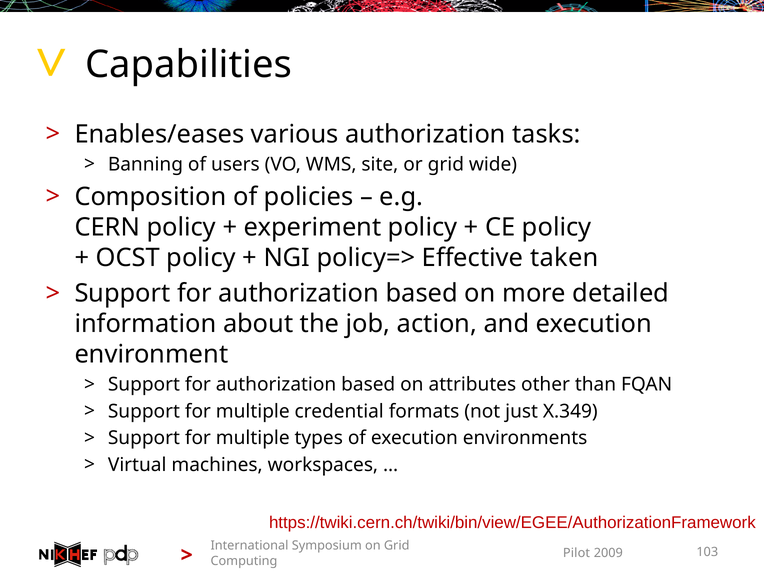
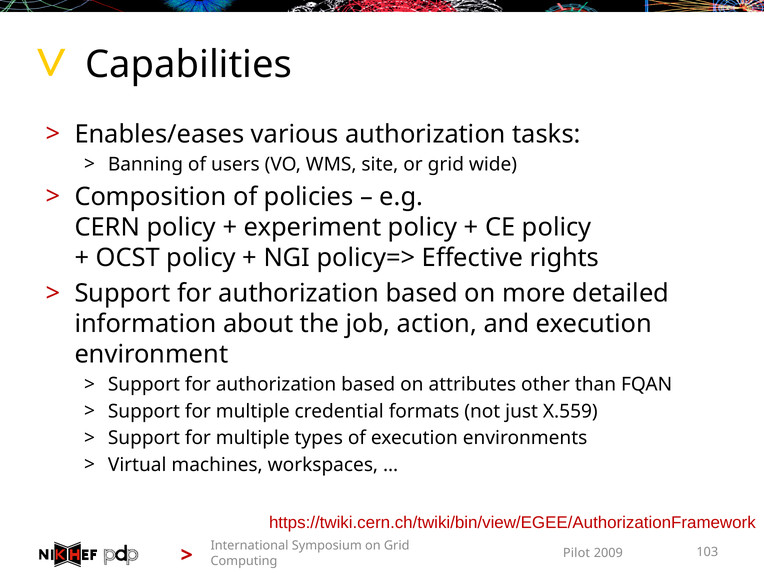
taken: taken -> rights
X.349: X.349 -> X.559
